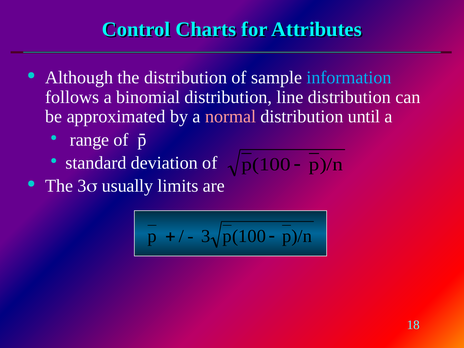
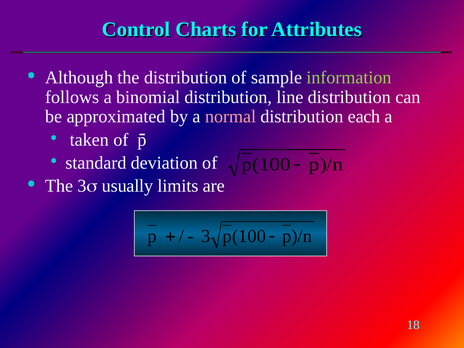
information colour: light blue -> light green
until: until -> each
range: range -> taken
